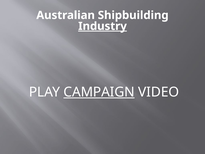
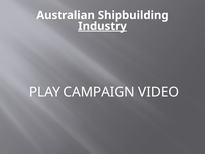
CAMPAIGN underline: present -> none
